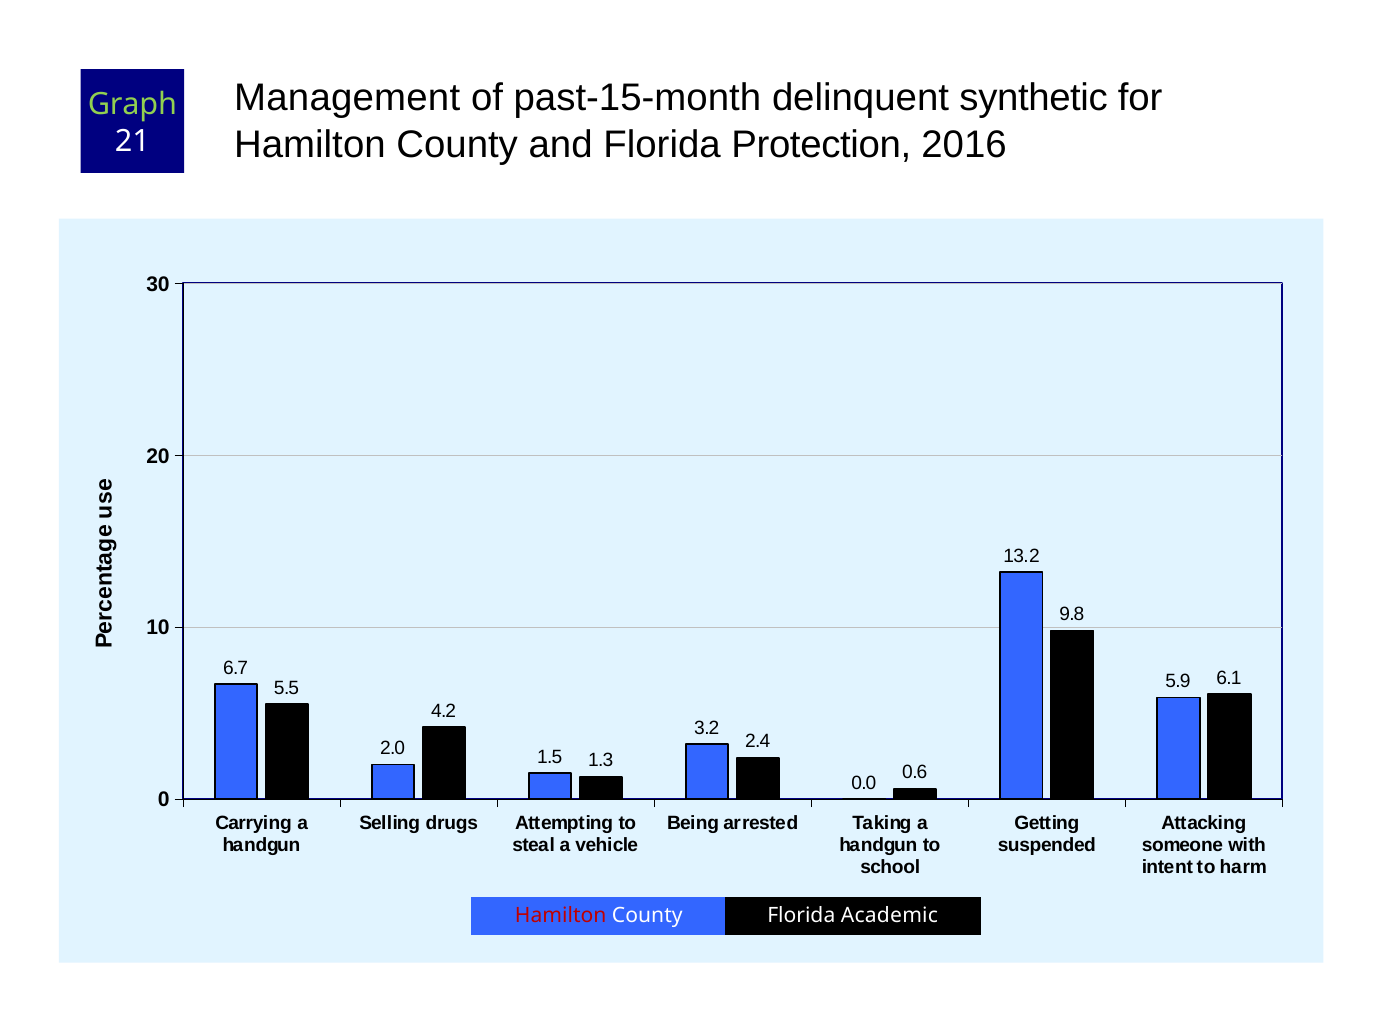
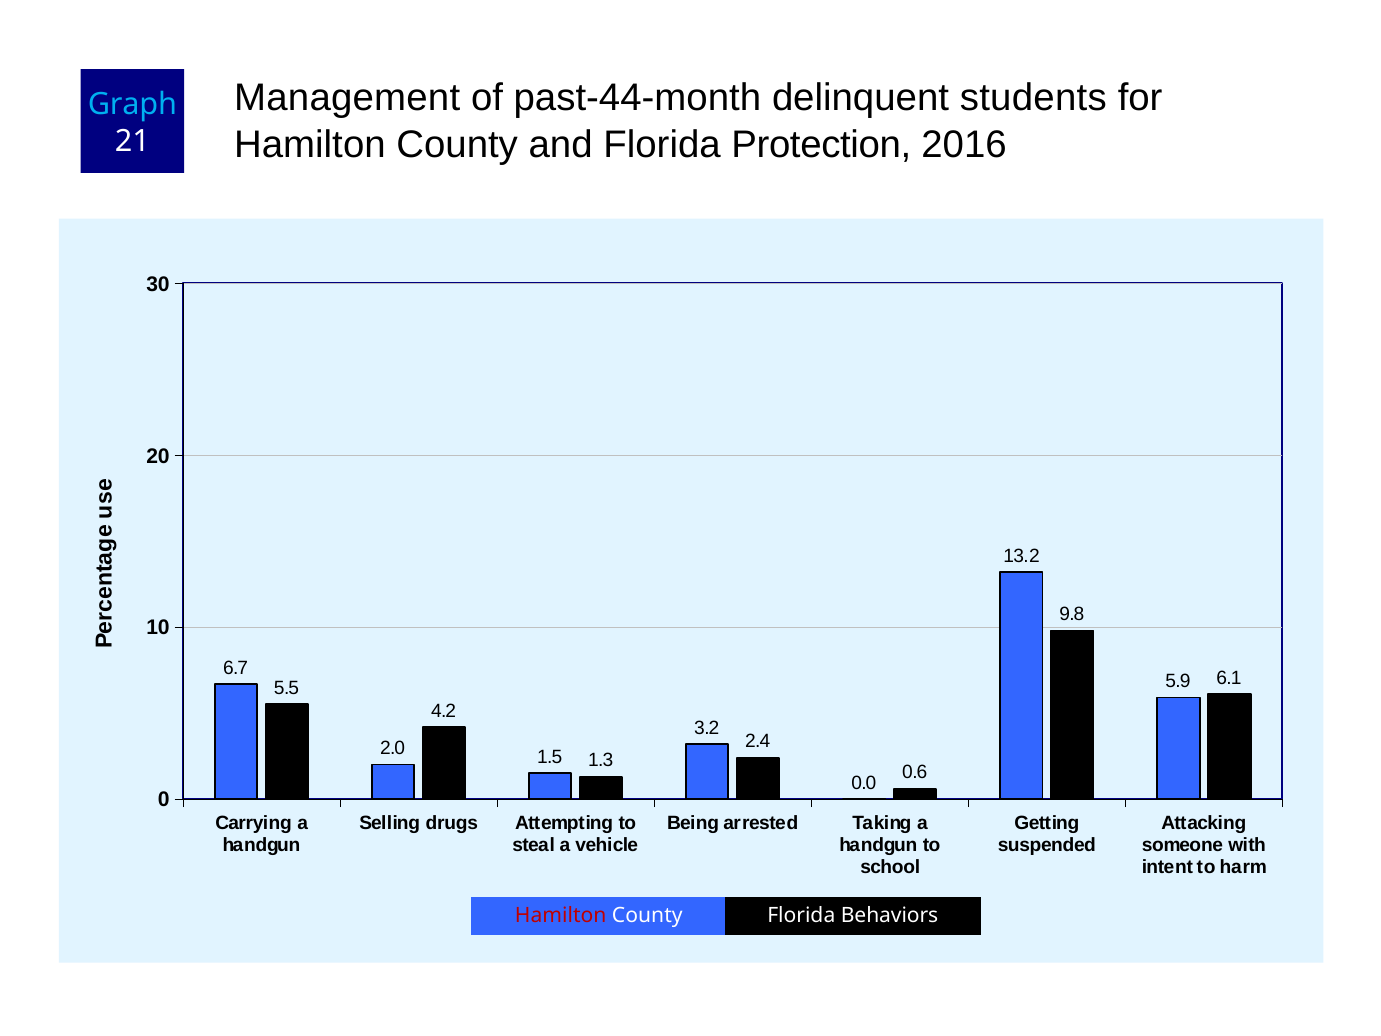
past-15-month: past-15-month -> past-44-month
synthetic: synthetic -> students
Graph colour: light green -> light blue
Academic: Academic -> Behaviors
